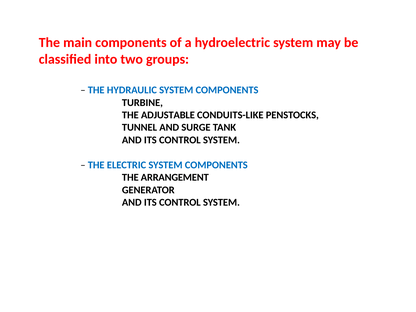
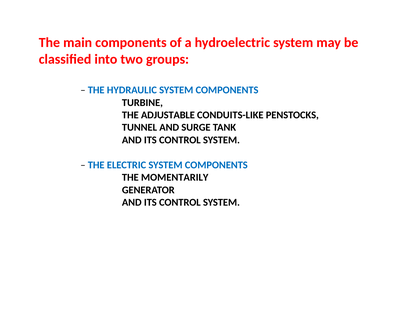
ARRANGEMENT: ARRANGEMENT -> MOMENTARILY
